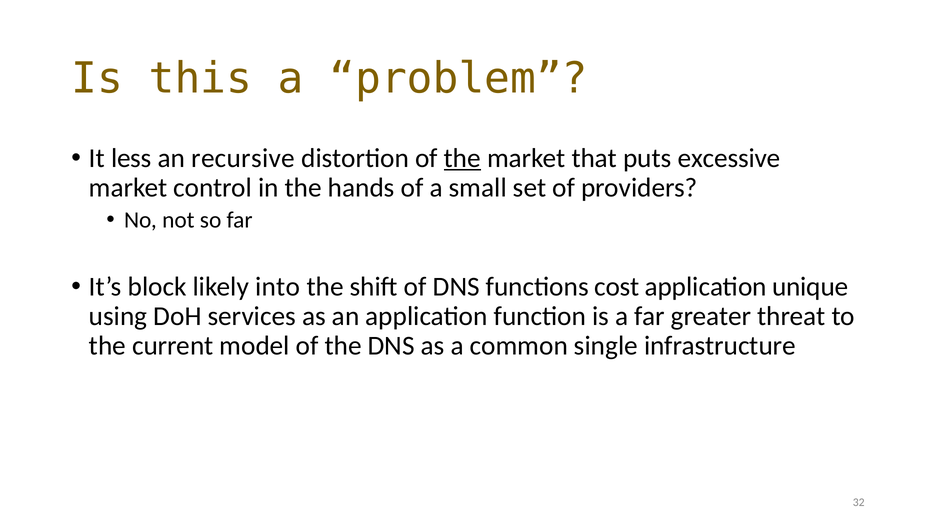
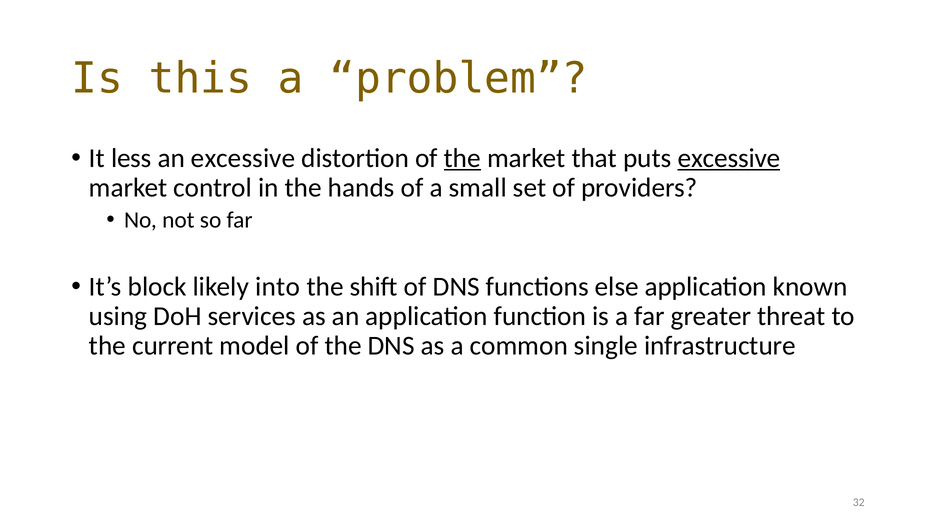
an recursive: recursive -> excessive
excessive at (729, 158) underline: none -> present
cost: cost -> else
unique: unique -> known
